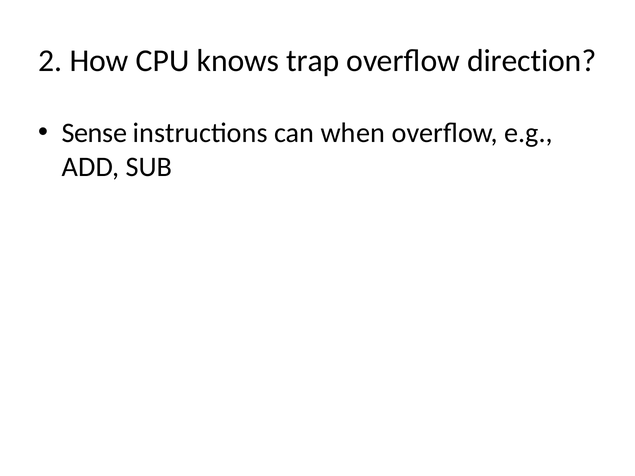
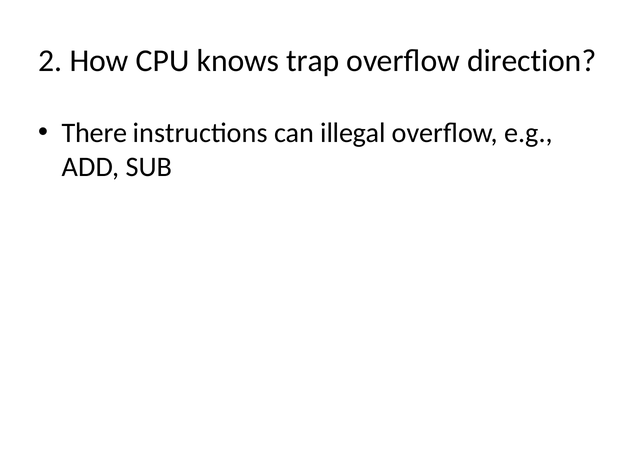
Sense: Sense -> There
when: when -> illegal
